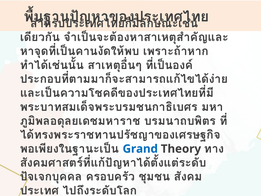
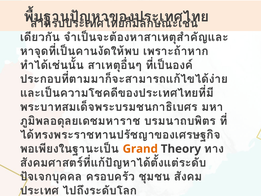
Grand colour: blue -> orange
